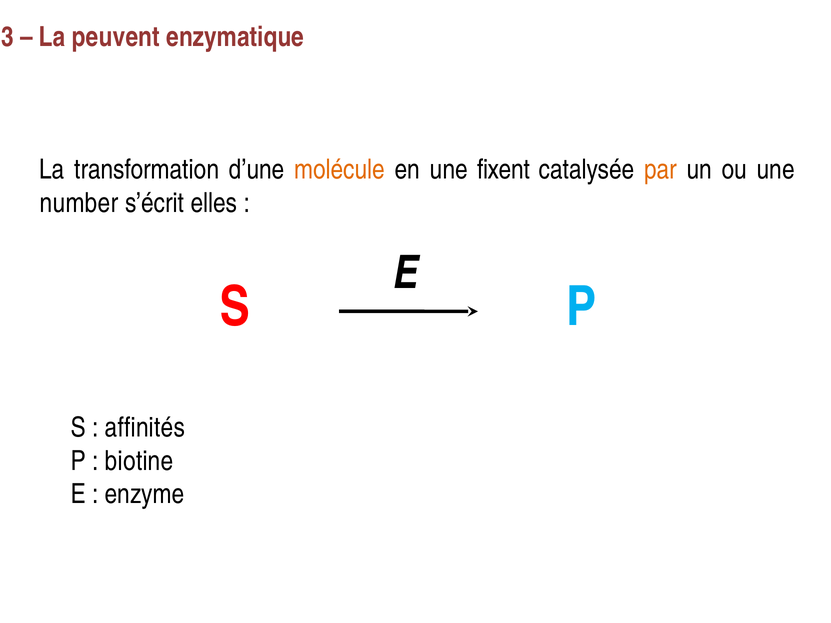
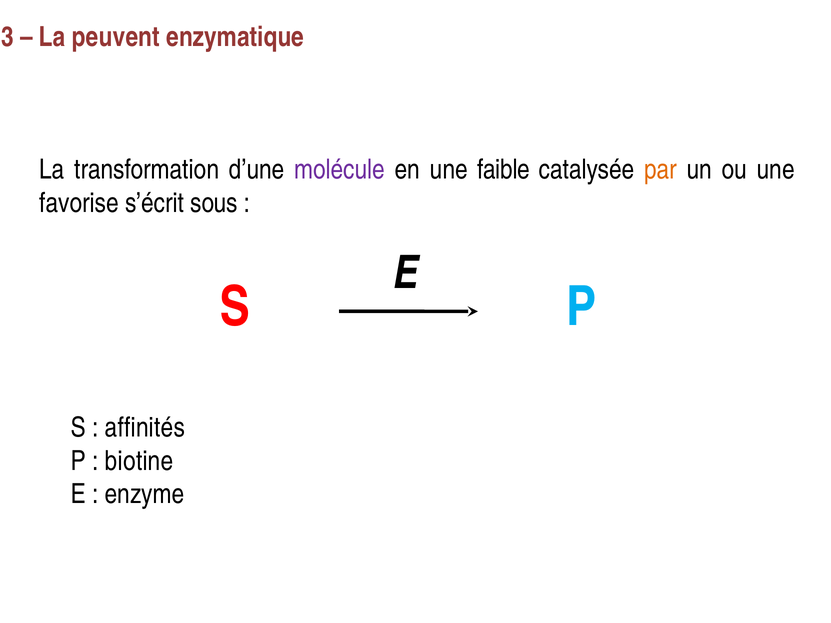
molécule colour: orange -> purple
fixent: fixent -> faible
number: number -> favorise
elles: elles -> sous
